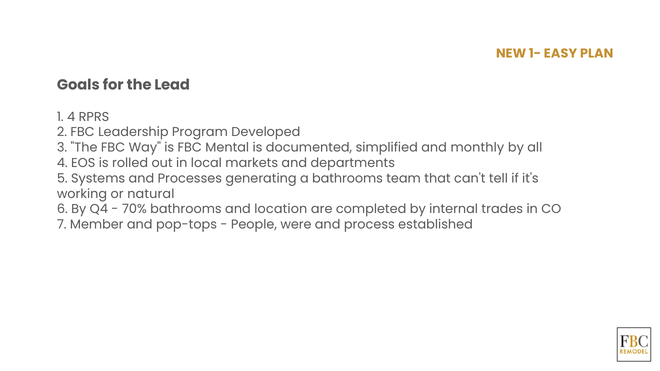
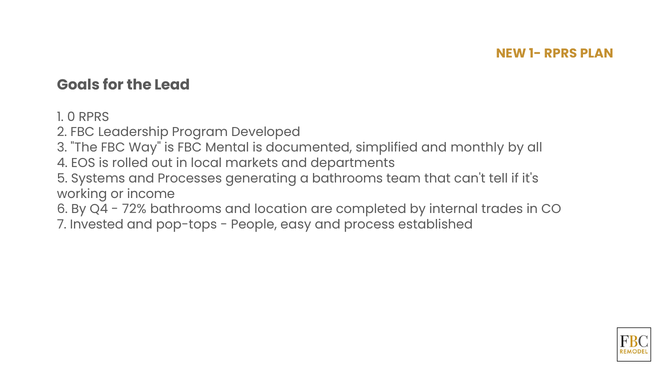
1- EASY: EASY -> RPRS
1 4: 4 -> 0
natural: natural -> income
70%: 70% -> 72%
Member: Member -> Invested
were: were -> easy
